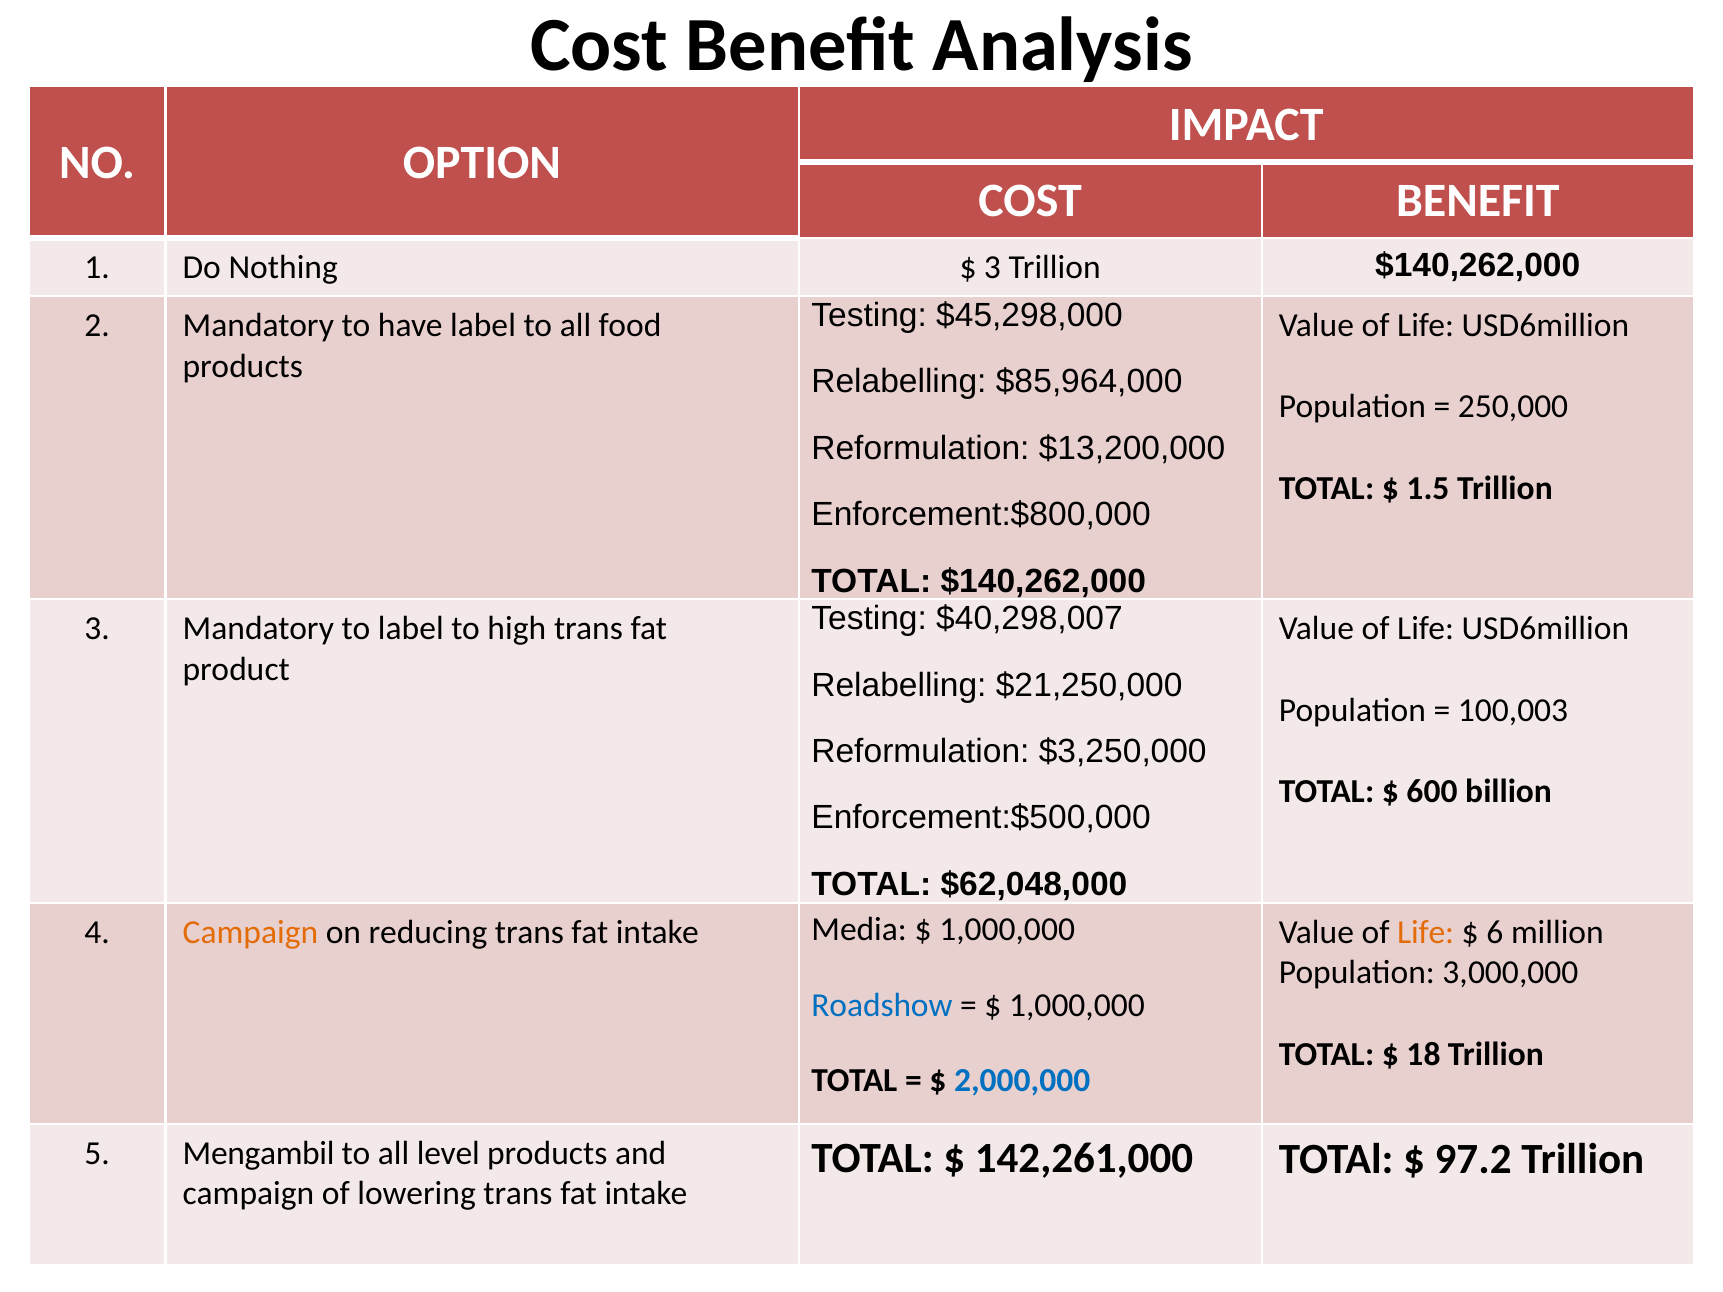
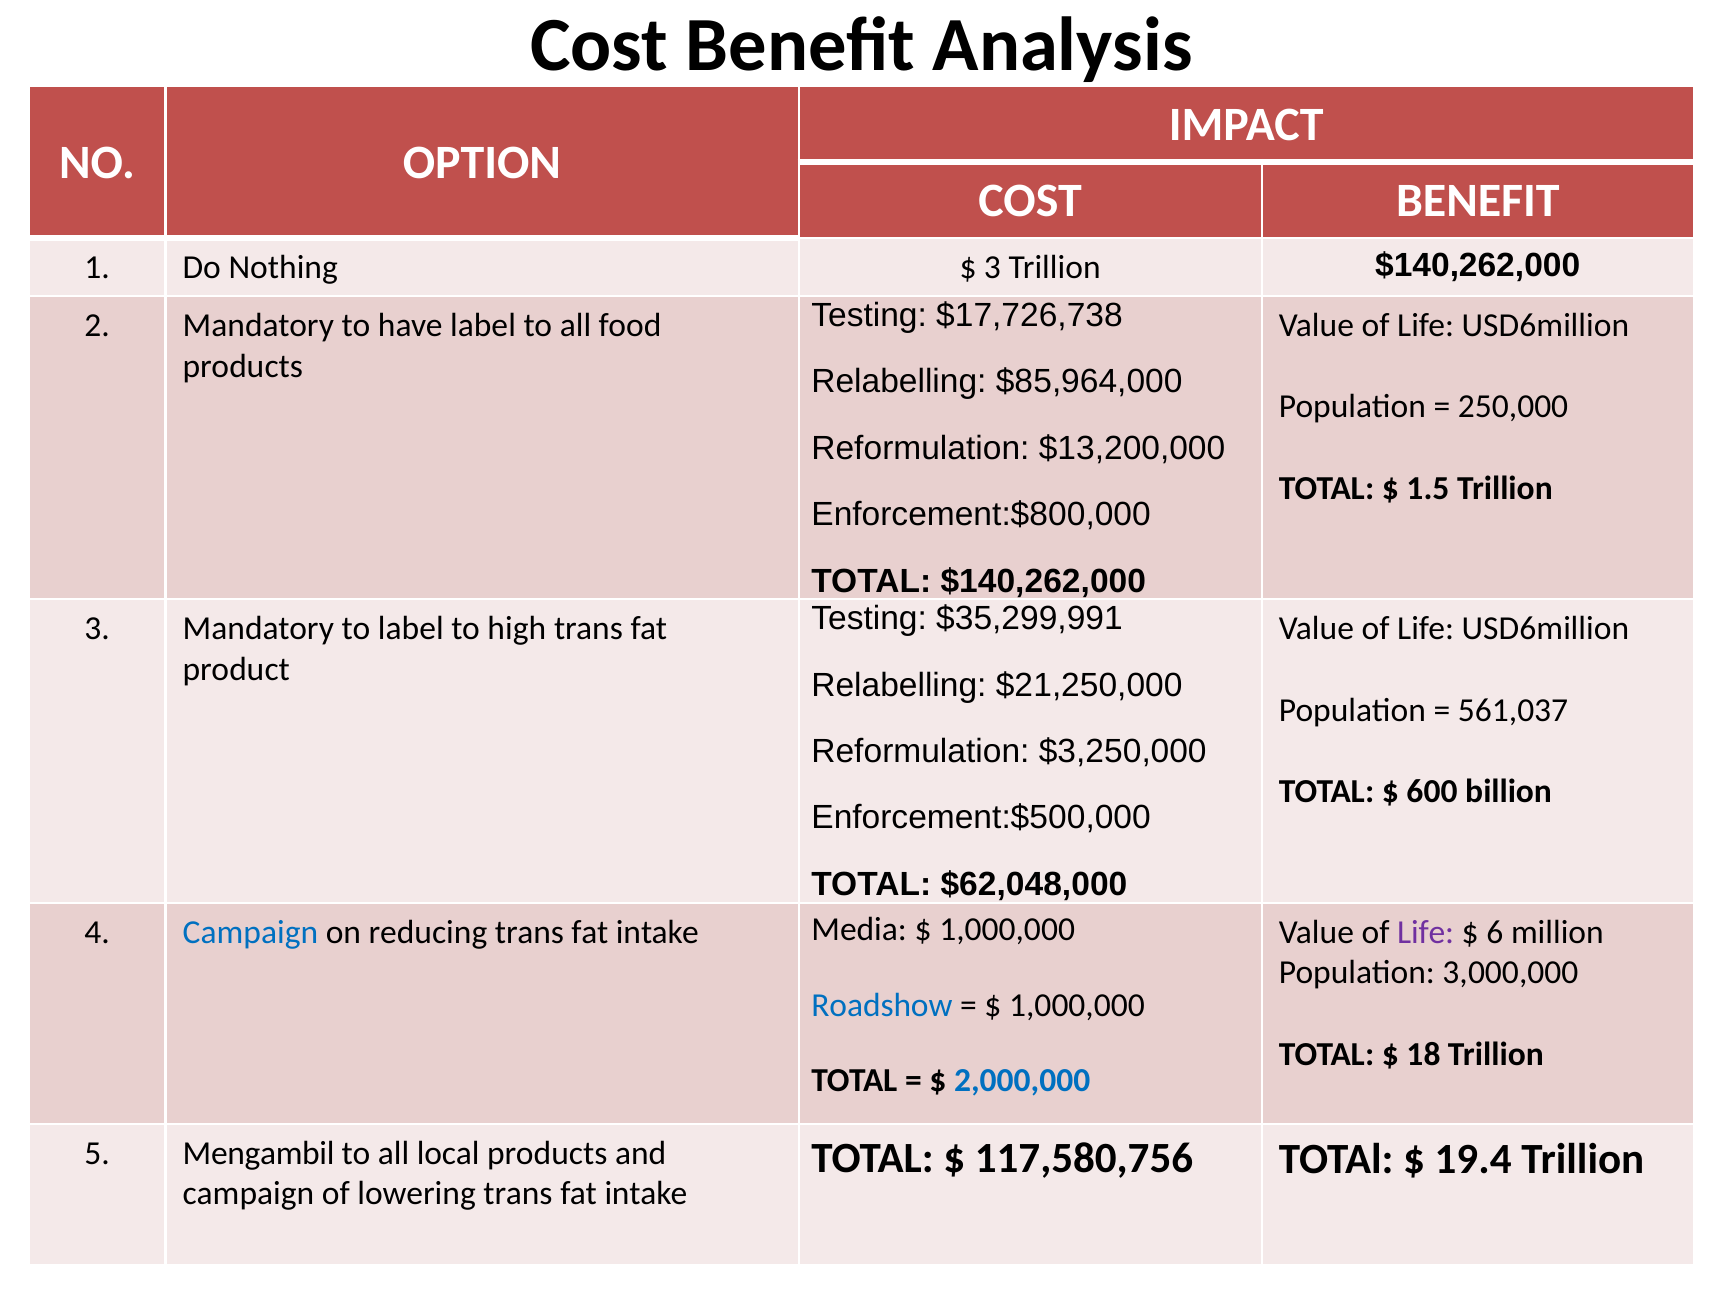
$45,298,000: $45,298,000 -> $17,726,738
$40,298,007: $40,298,007 -> $35,299,991
100,003: 100,003 -> 561,037
Campaign at (250, 932) colour: orange -> blue
Life at (1426, 932) colour: orange -> purple
level: level -> local
142,261,000: 142,261,000 -> 117,580,756
97.2: 97.2 -> 19.4
